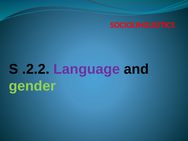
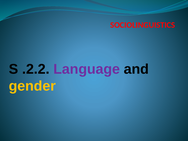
gender colour: light green -> yellow
